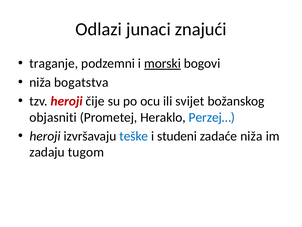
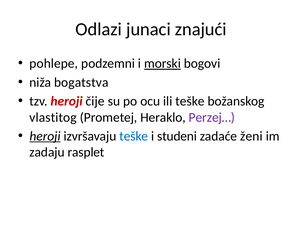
traganje: traganje -> pohlepe
ili svijet: svijet -> teške
objasniti: objasniti -> vlastitog
Perzej… colour: blue -> purple
heroji at (45, 136) underline: none -> present
zadaće niža: niža -> ženi
tugom: tugom -> rasplet
